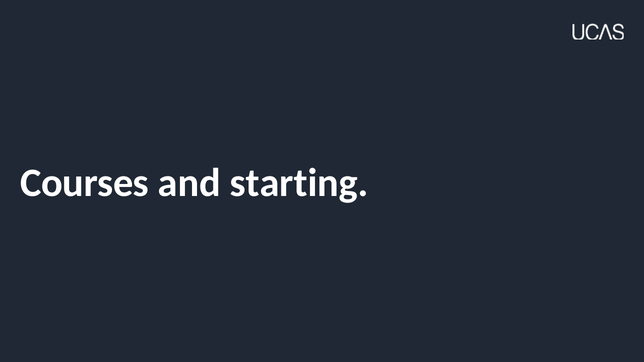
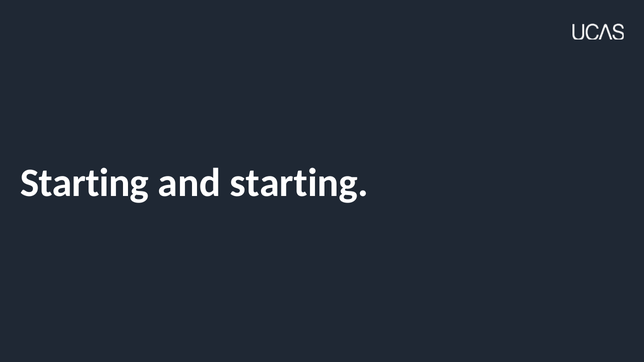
Courses at (85, 183): Courses -> Starting
